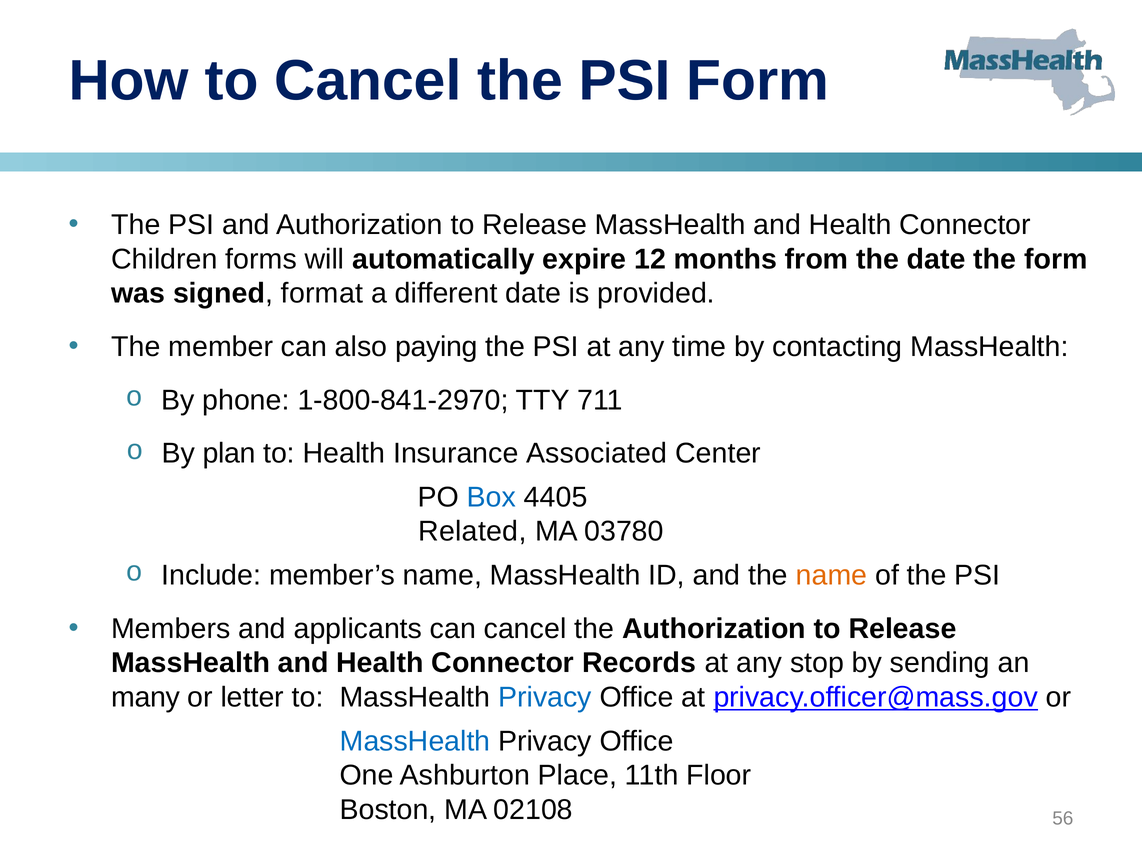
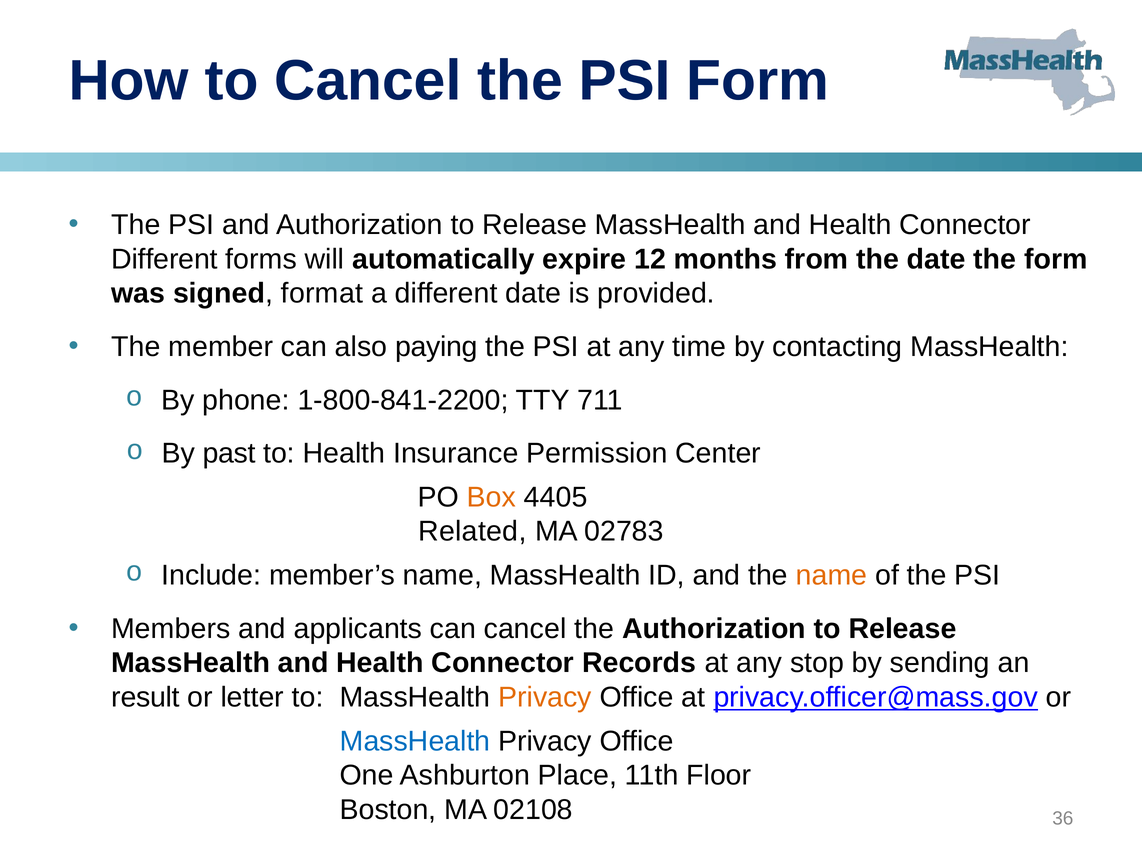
Children at (164, 259): Children -> Different
1-800-841-2970: 1-800-841-2970 -> 1-800-841-2200
plan: plan -> past
Associated: Associated -> Permission
Box colour: blue -> orange
03780: 03780 -> 02783
many: many -> result
Privacy at (545, 697) colour: blue -> orange
56: 56 -> 36
